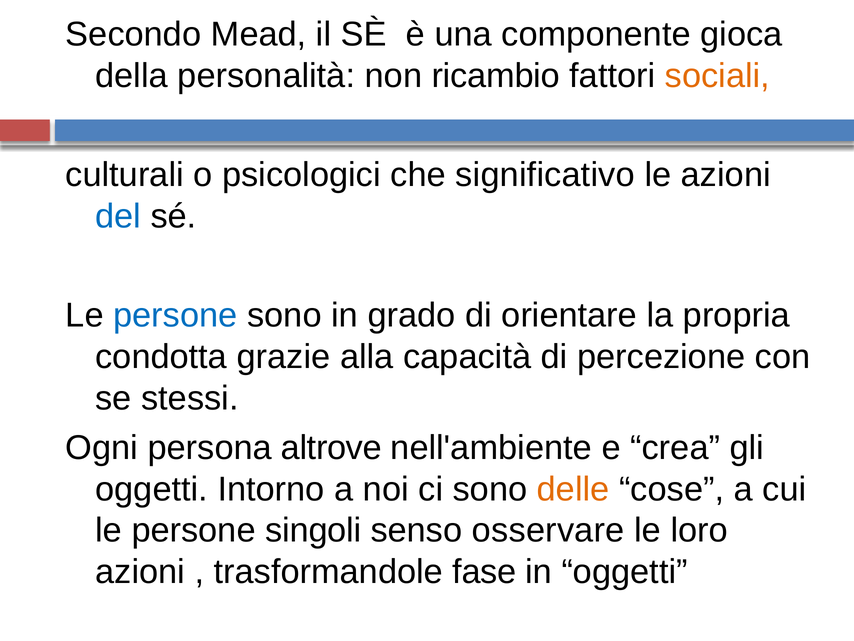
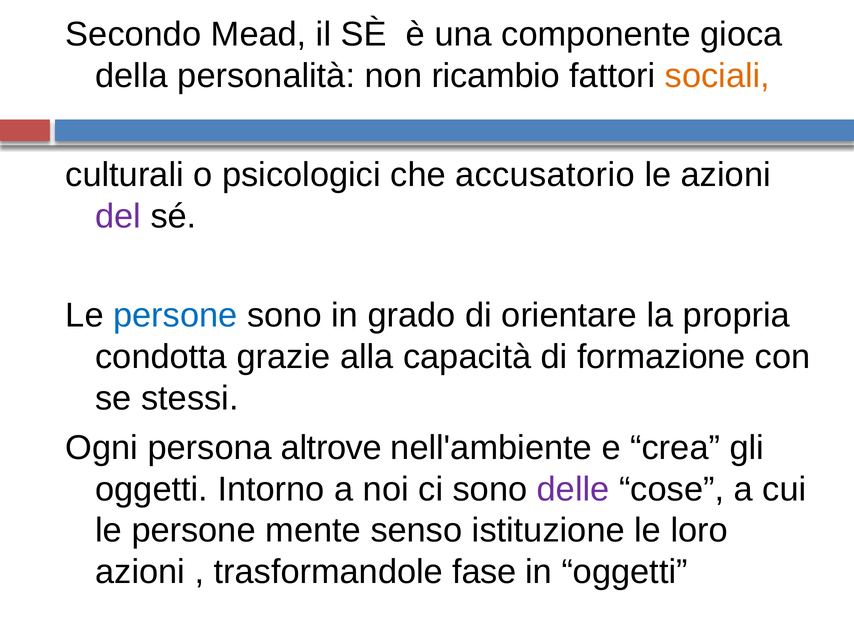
significativo: significativo -> accusatorio
del colour: blue -> purple
percezione: percezione -> formazione
delle colour: orange -> purple
singoli: singoli -> mente
osservare: osservare -> istituzione
